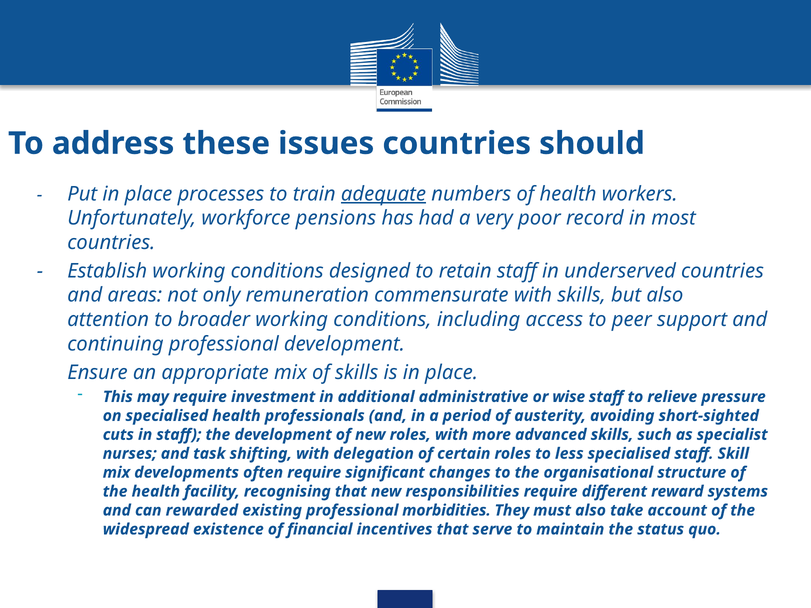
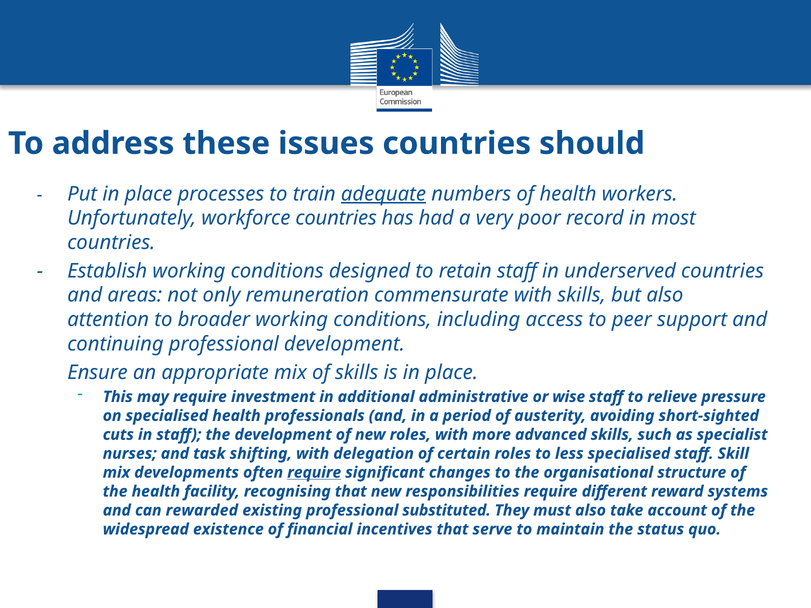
workforce pensions: pensions -> countries
require at (314, 473) underline: none -> present
morbidities: morbidities -> substituted
